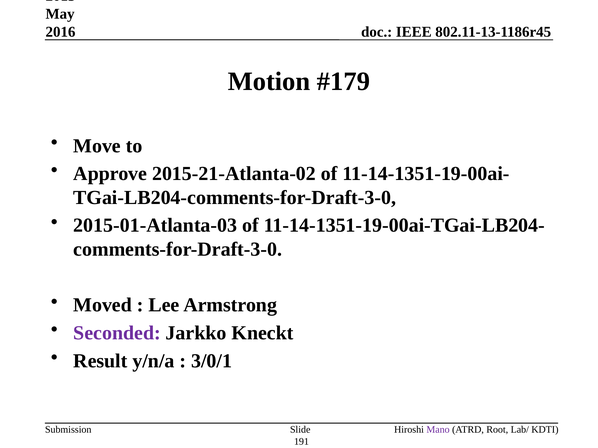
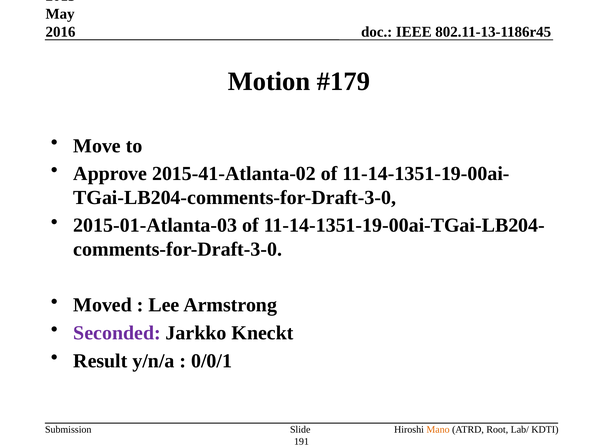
2015-21-Atlanta-02: 2015-21-Atlanta-02 -> 2015-41-Atlanta-02
3/0/1: 3/0/1 -> 0/0/1
Mano colour: purple -> orange
